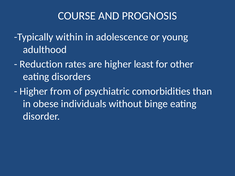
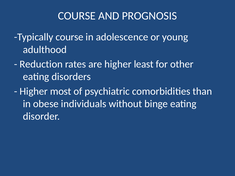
Typically within: within -> course
from: from -> most
